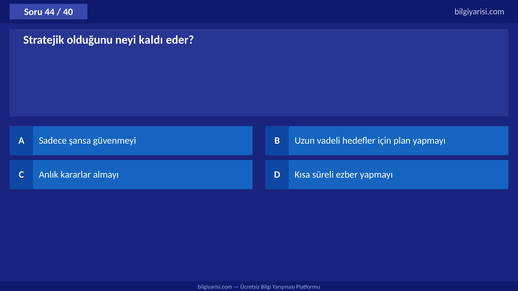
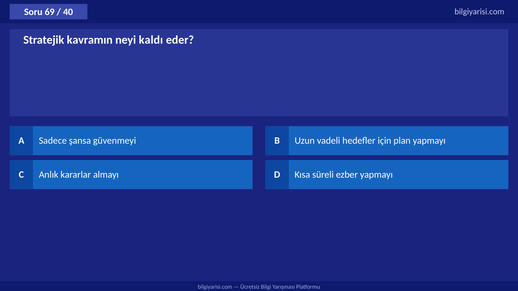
44: 44 -> 69
olduğunu: olduğunu -> kavramın
